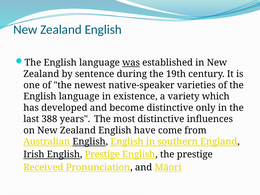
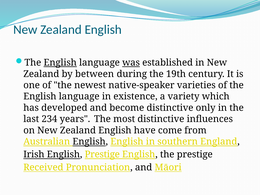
English at (60, 63) underline: none -> present
sentence: sentence -> between
388: 388 -> 234
